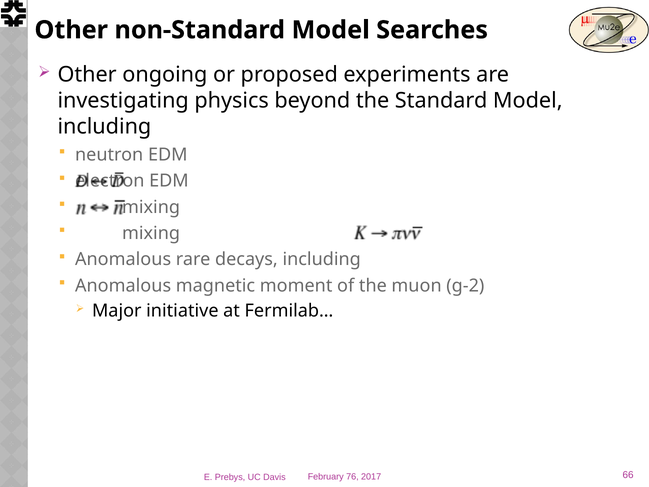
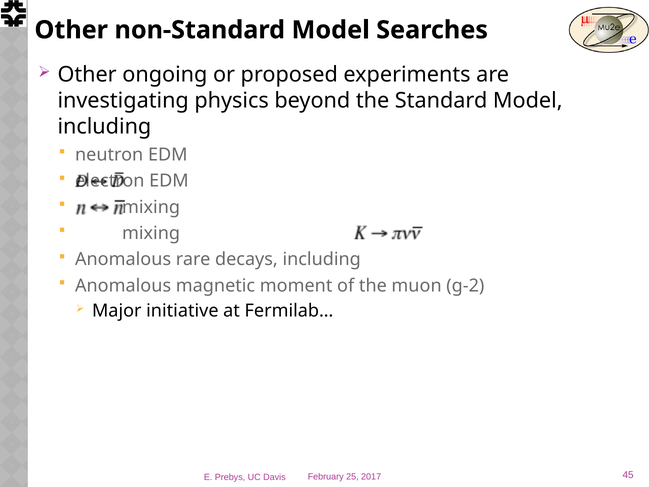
76: 76 -> 25
66: 66 -> 45
